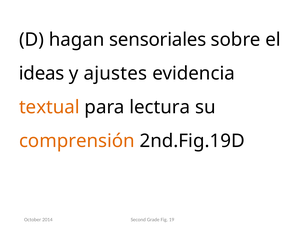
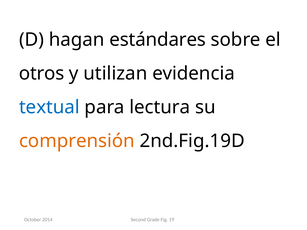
sensoriales: sensoriales -> estándares
ideas: ideas -> otros
ajustes: ajustes -> utilizan
textual colour: orange -> blue
